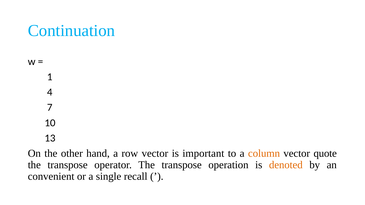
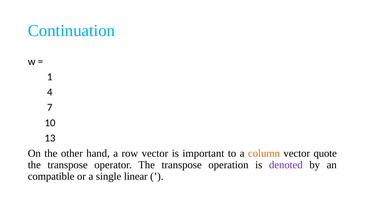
denoted colour: orange -> purple
convenient: convenient -> compatible
recall: recall -> linear
